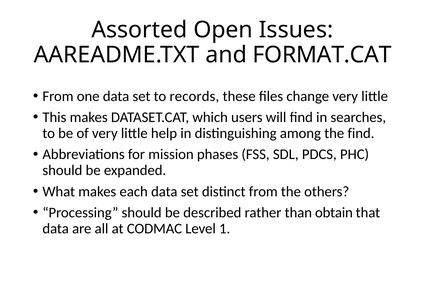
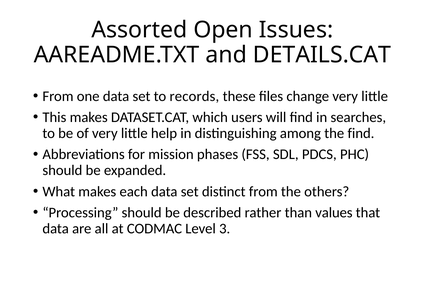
FORMAT.CAT: FORMAT.CAT -> DETAILS.CAT
obtain: obtain -> values
1: 1 -> 3
